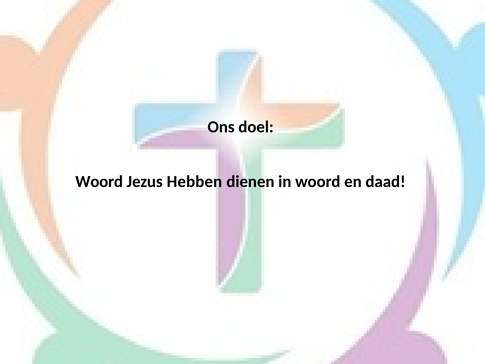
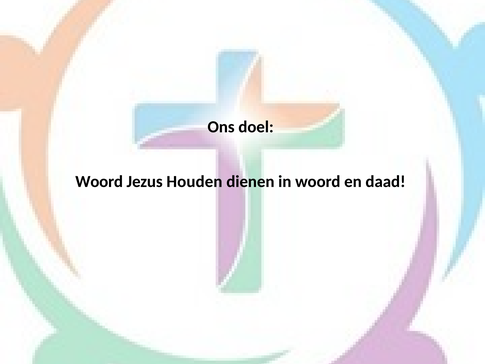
Hebben: Hebben -> Houden
